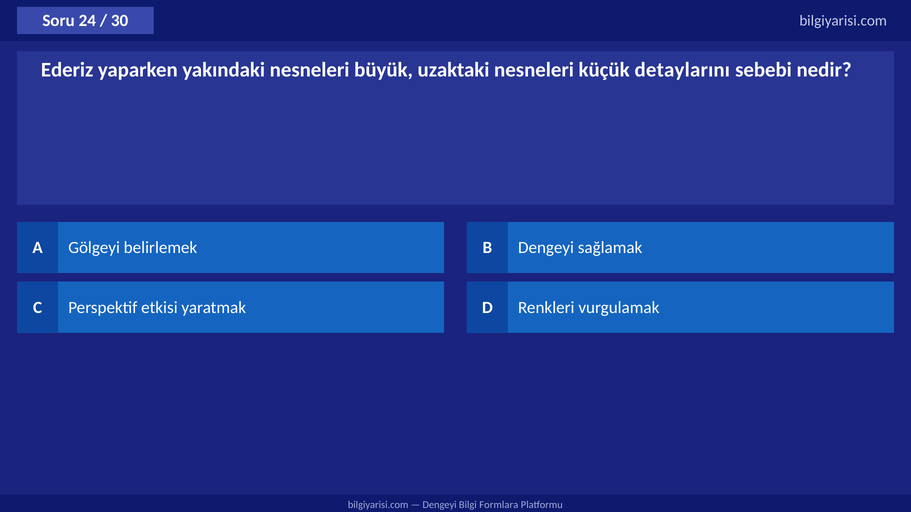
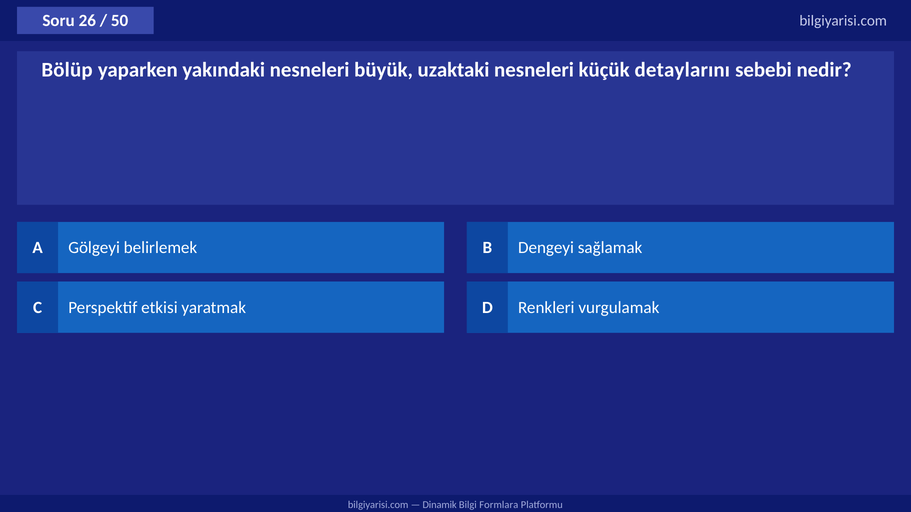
24: 24 -> 26
30: 30 -> 50
Ederiz: Ederiz -> Bölüp
Dengeyi at (440, 505): Dengeyi -> Dinamik
